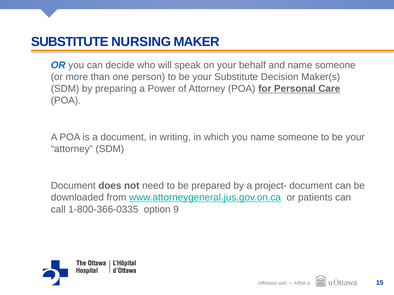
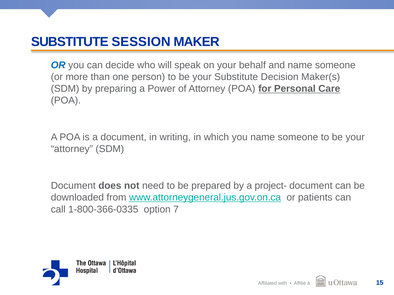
NURSING: NURSING -> SESSION
9: 9 -> 7
